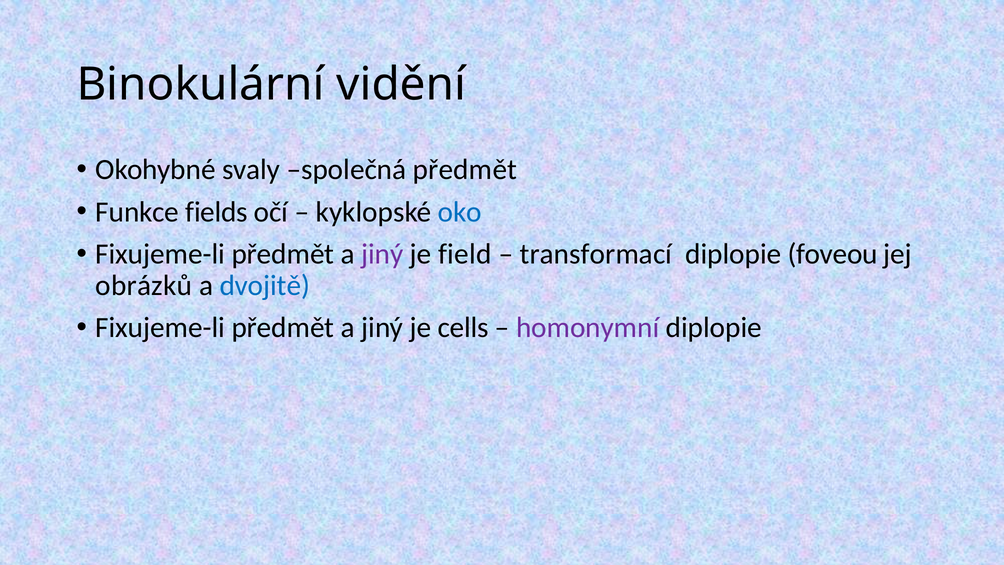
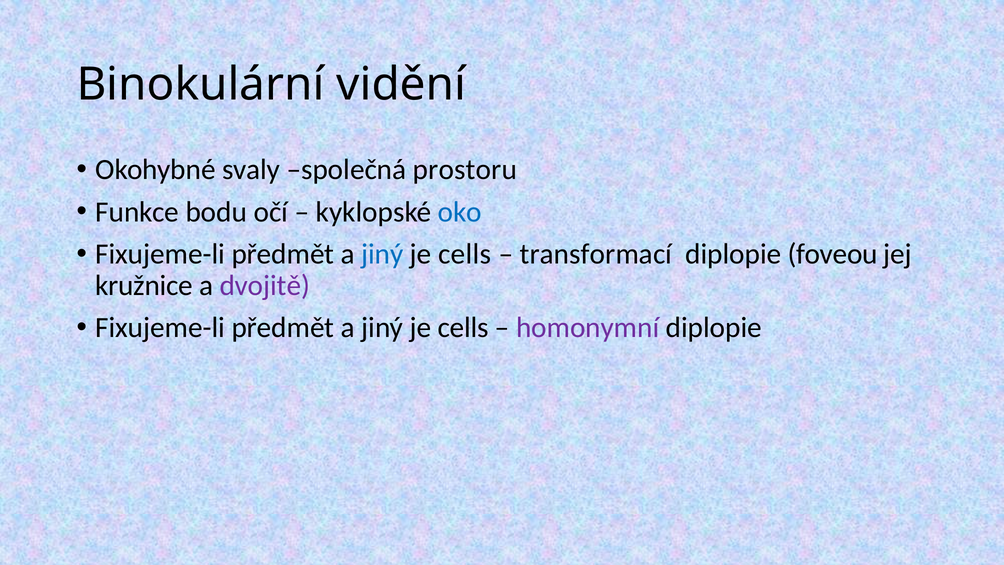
společná předmět: předmět -> prostoru
fields: fields -> bodu
jiný at (382, 254) colour: purple -> blue
field at (465, 254): field -> cells
obrázků: obrázků -> kružnice
dvojitě colour: blue -> purple
